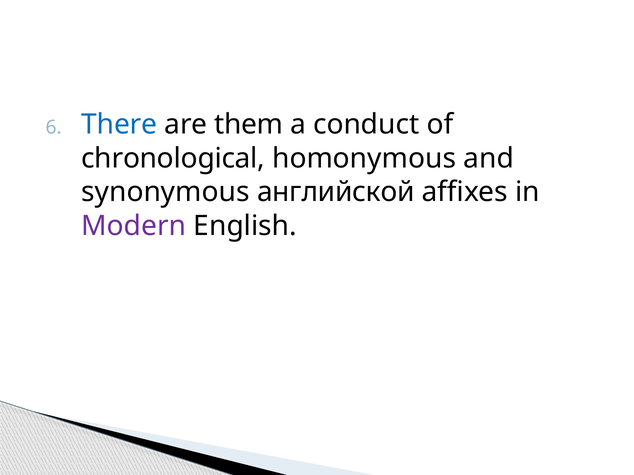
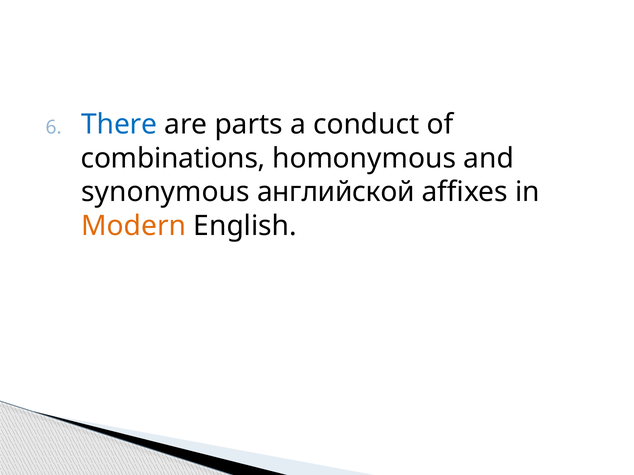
them: them -> parts
chronological: chronological -> combinations
Modern colour: purple -> orange
